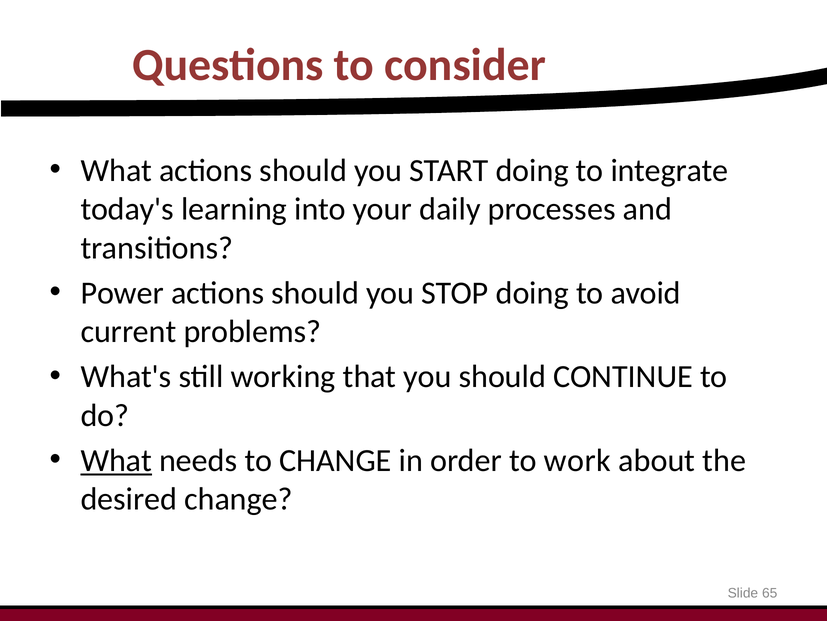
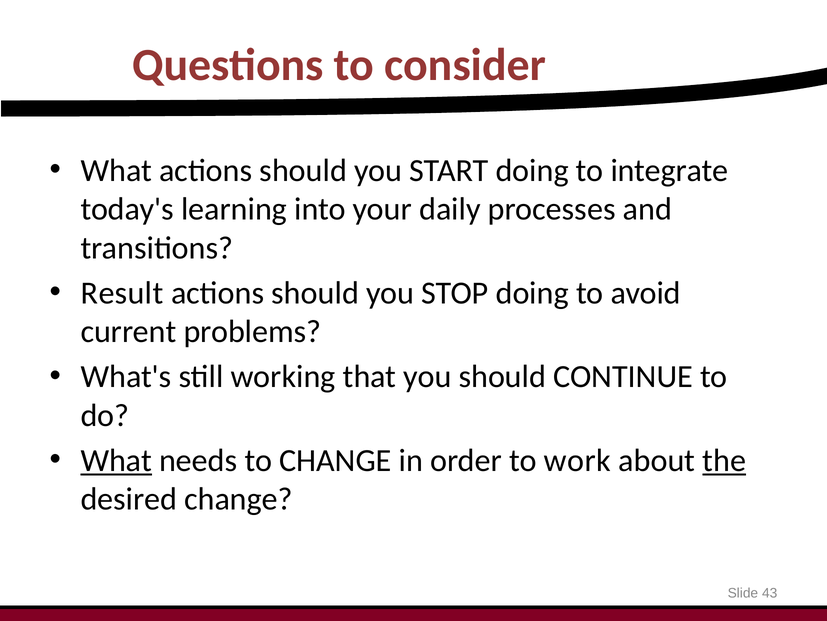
Power: Power -> Result
the underline: none -> present
65: 65 -> 43
